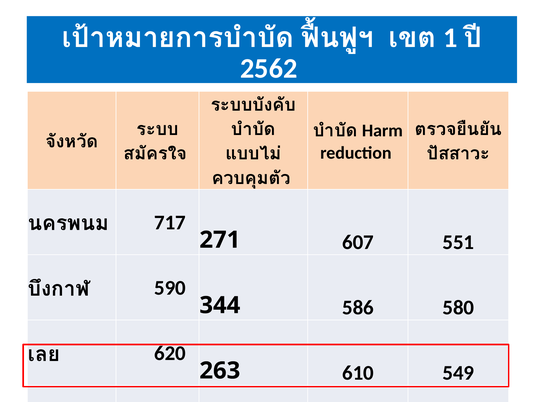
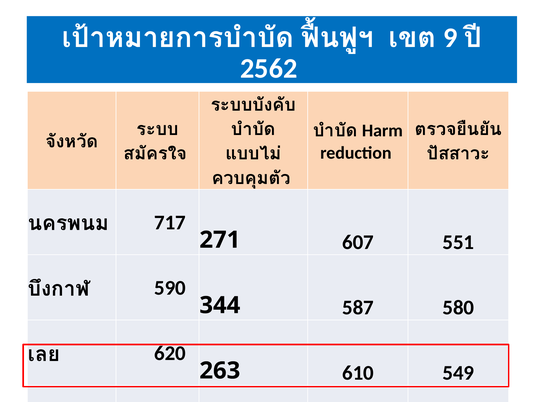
1: 1 -> 9
586: 586 -> 587
